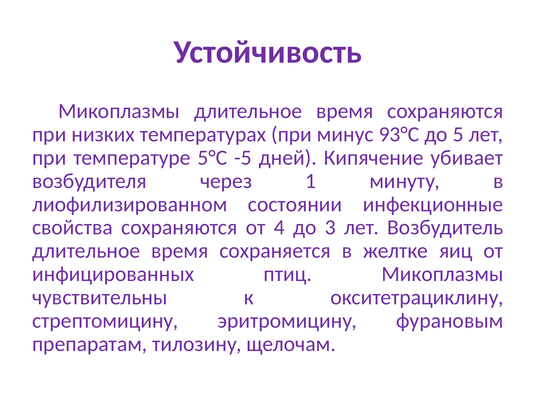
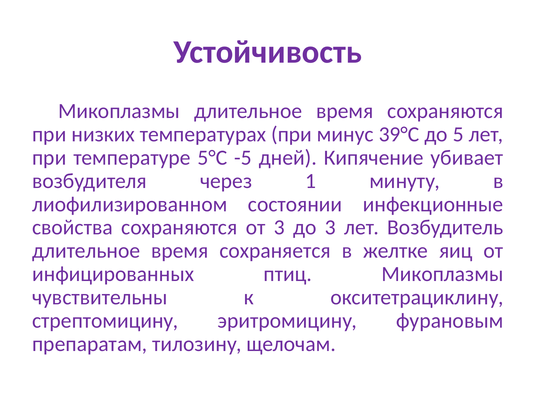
93°С: 93°С -> 39°С
от 4: 4 -> 3
